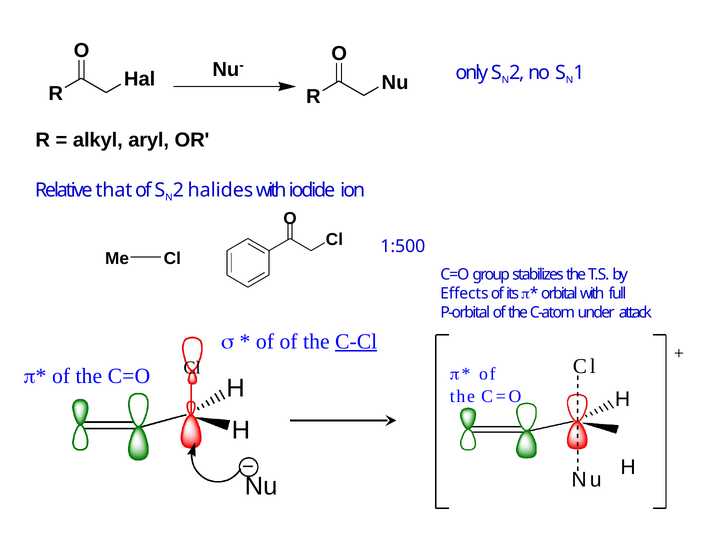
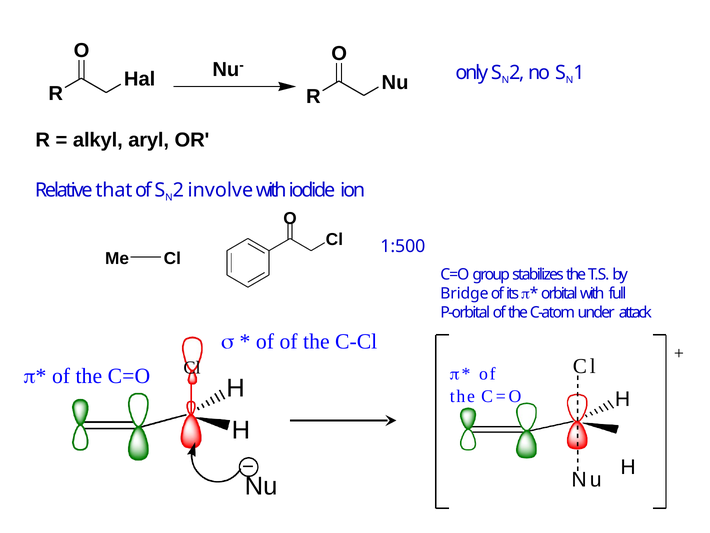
halides: halides -> involve
Effects: Effects -> Bridge
C-Cl underline: present -> none
